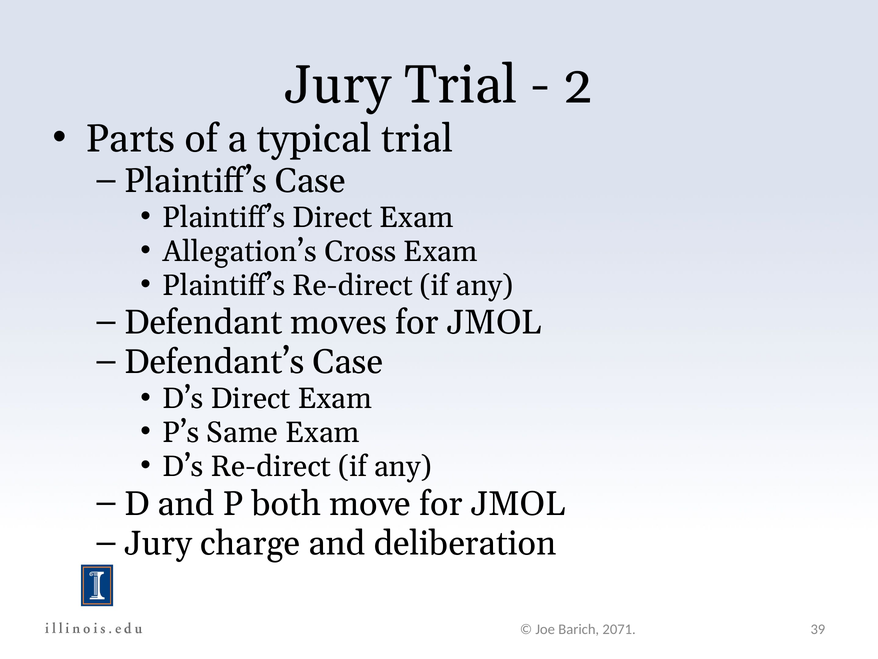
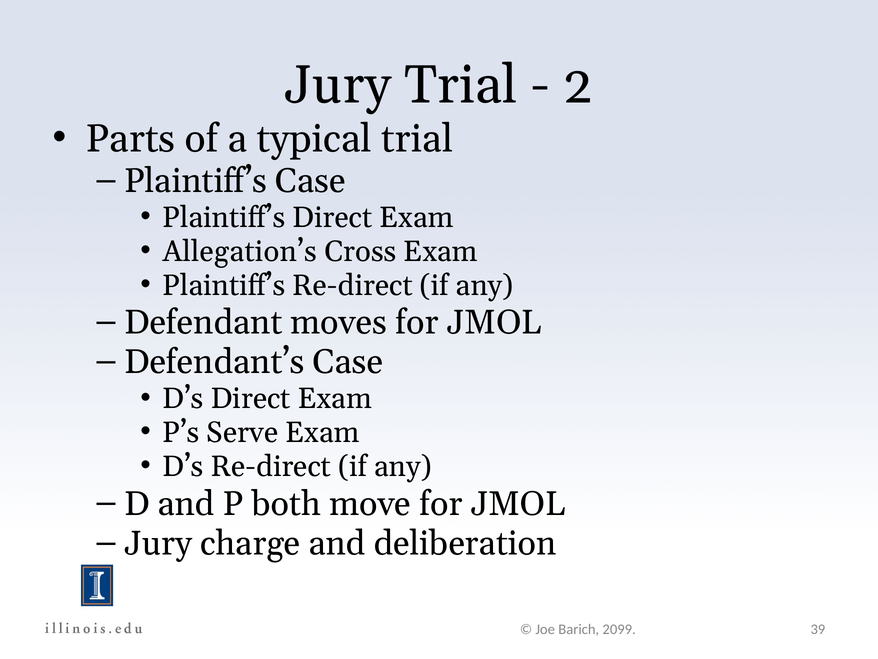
Same: Same -> Serve
2071: 2071 -> 2099
